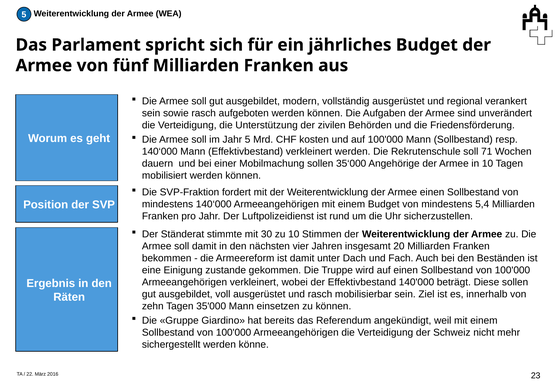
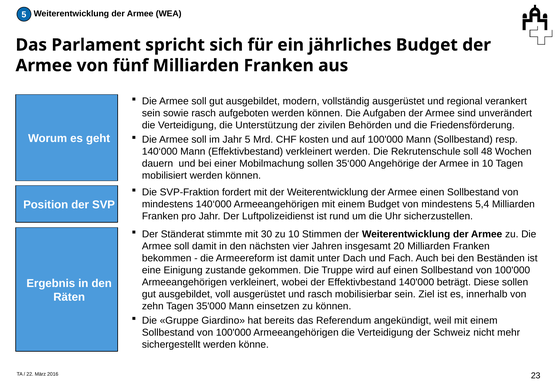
71: 71 -> 48
